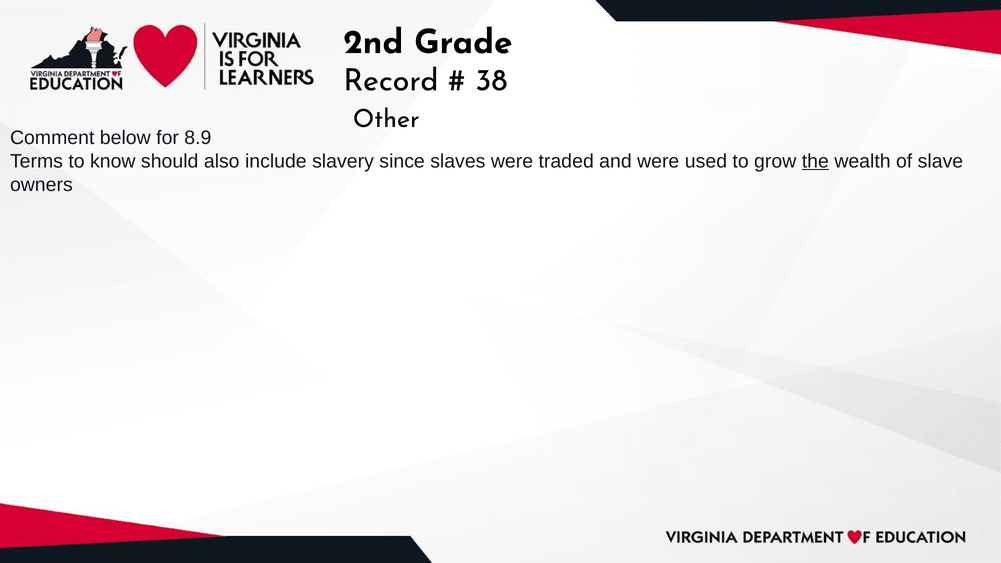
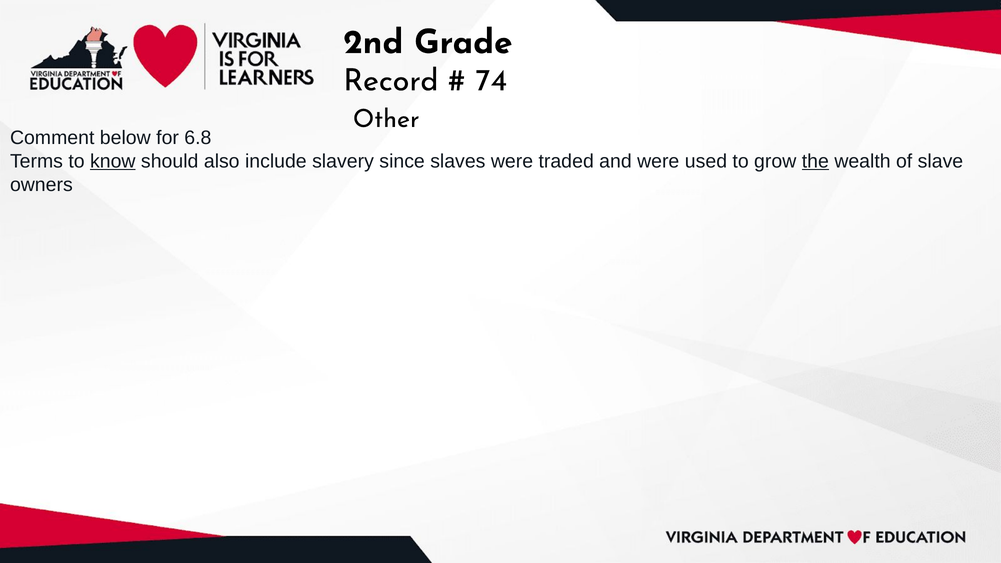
38: 38 -> 74
8.9: 8.9 -> 6.8
know underline: none -> present
